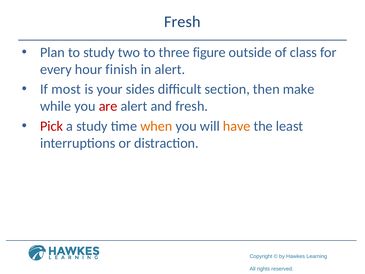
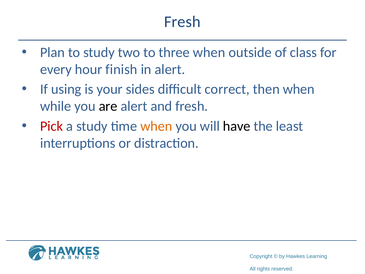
three figure: figure -> when
most: most -> using
section: section -> correct
then make: make -> when
are colour: red -> black
have colour: orange -> black
